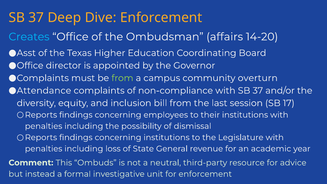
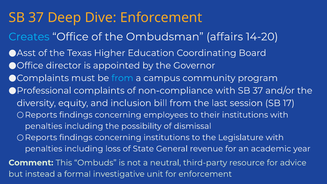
from at (122, 78) colour: light green -> light blue
overturn: overturn -> program
Attendance: Attendance -> Professional
